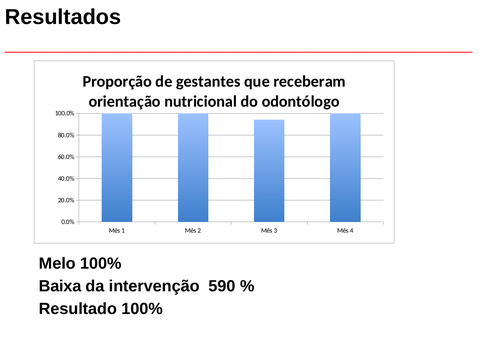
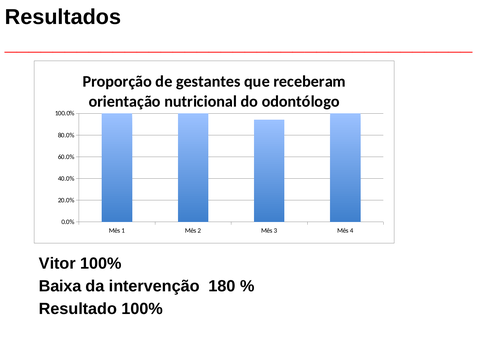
Melo: Melo -> Vitor
590: 590 -> 180
